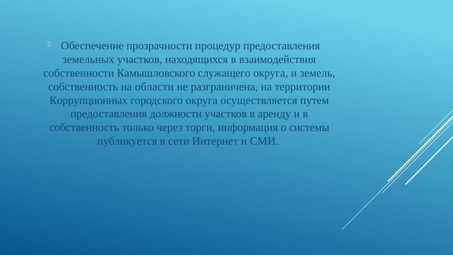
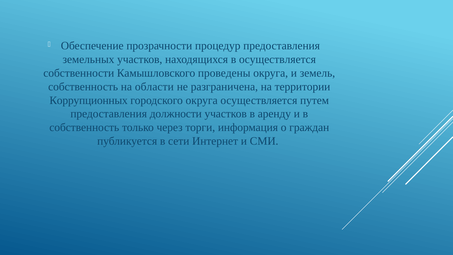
в взаимодействия: взаимодействия -> осуществляется
служащего: служащего -> проведены
системы: системы -> граждан
